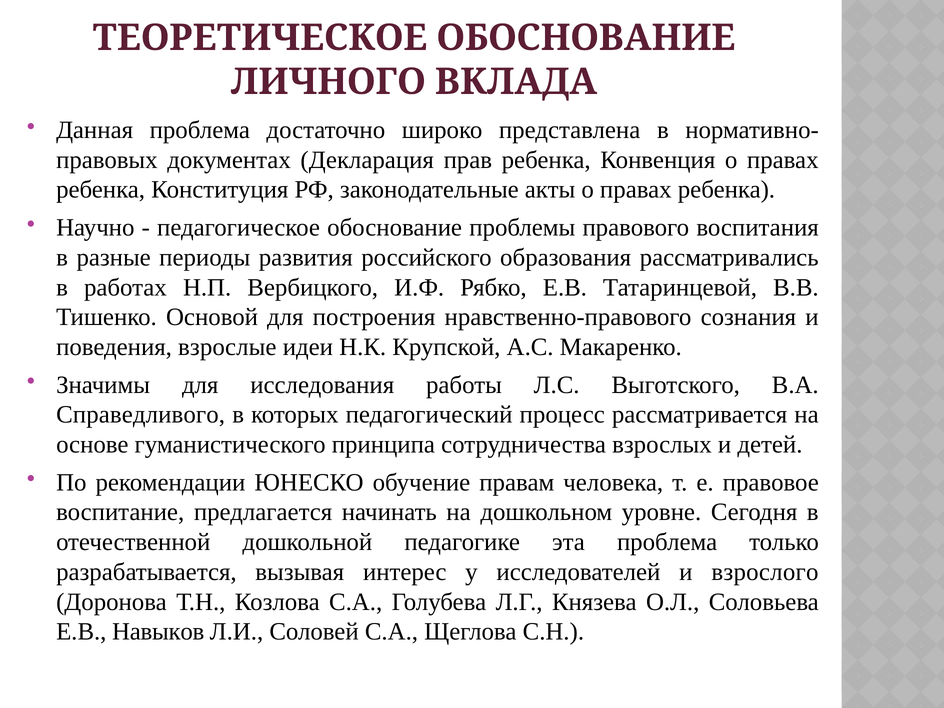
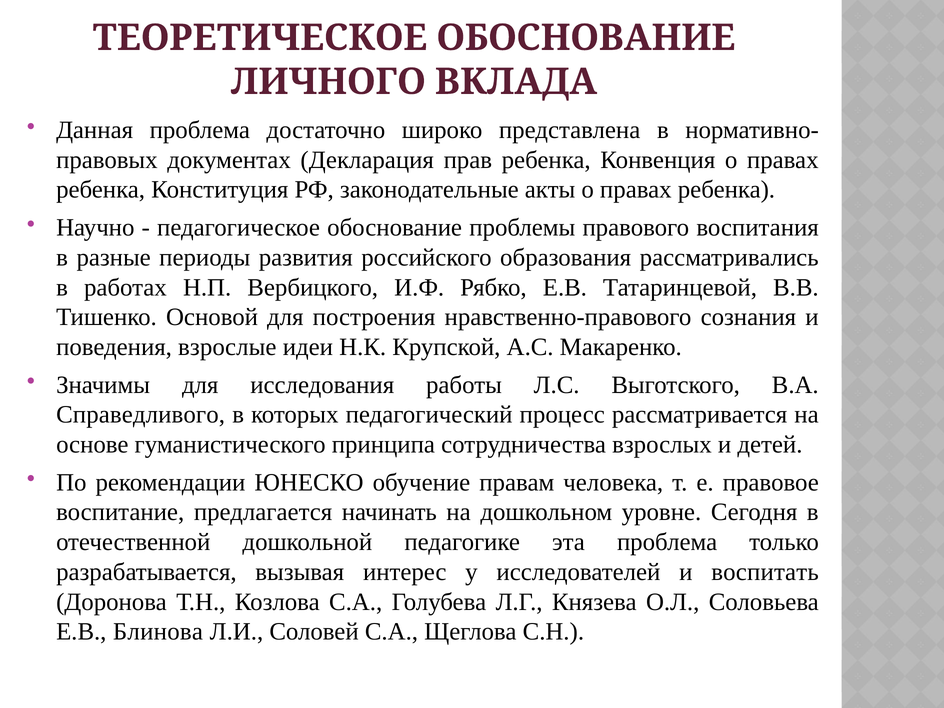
взрослого: взрослого -> воспитать
Навыков: Навыков -> Блинова
